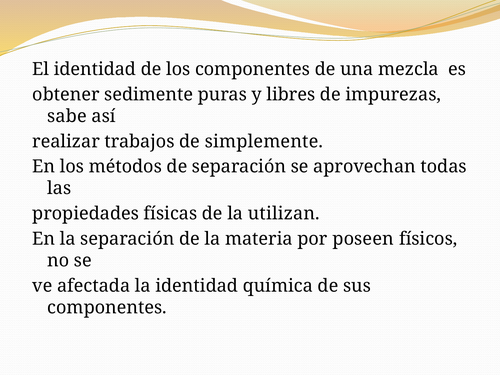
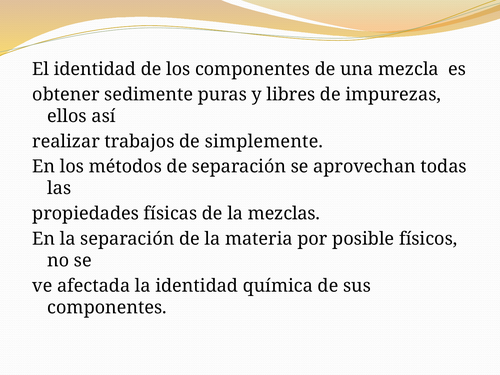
sabe: sabe -> ellos
utilizan: utilizan -> mezclas
poseen: poseen -> posible
